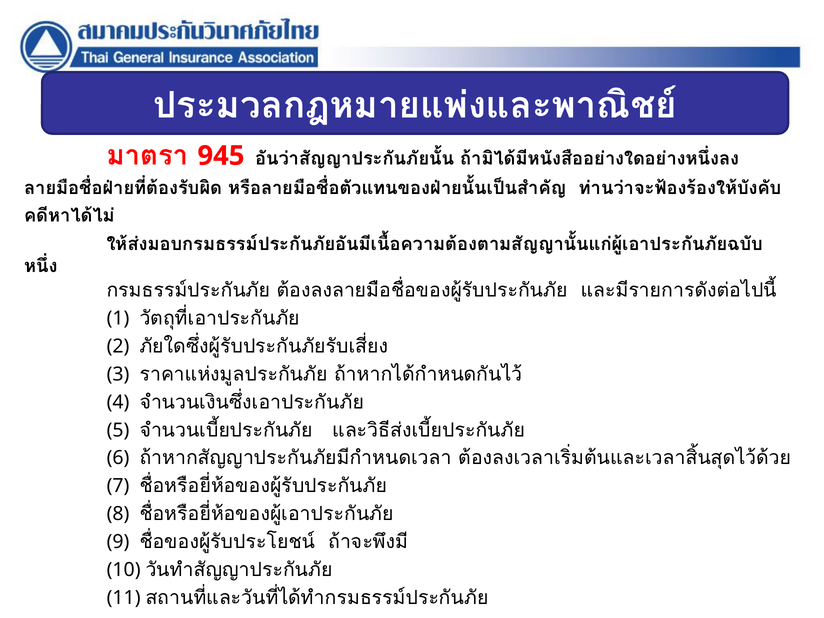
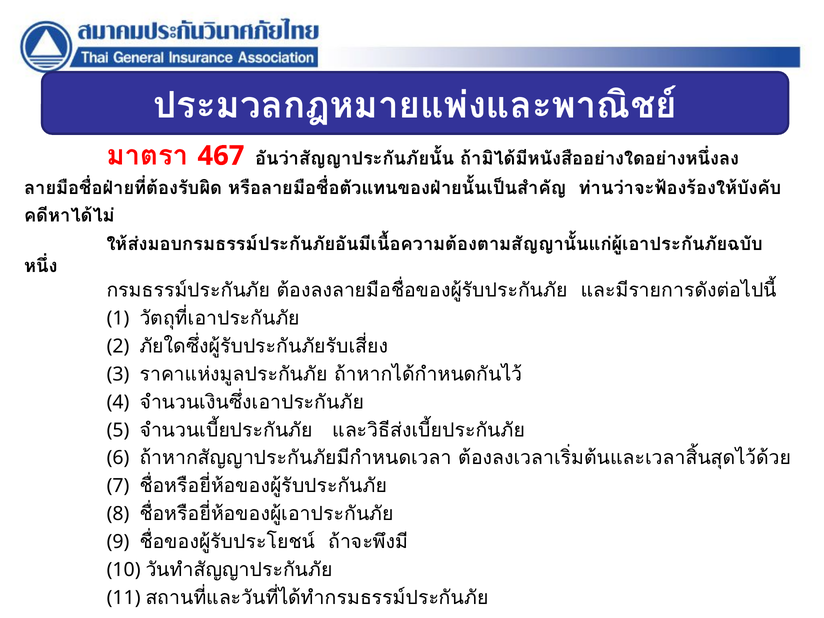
945: 945 -> 467
